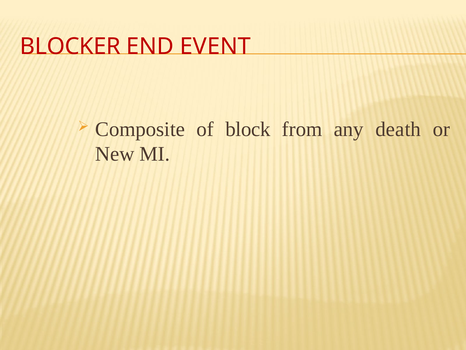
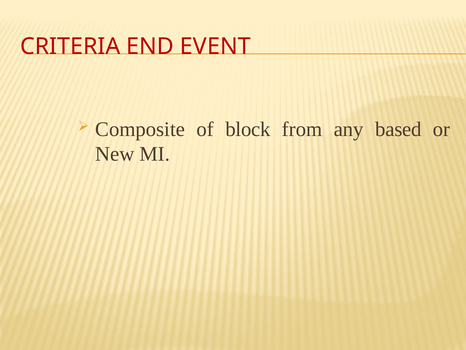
BLOCKER: BLOCKER -> CRITERIA
death: death -> based
